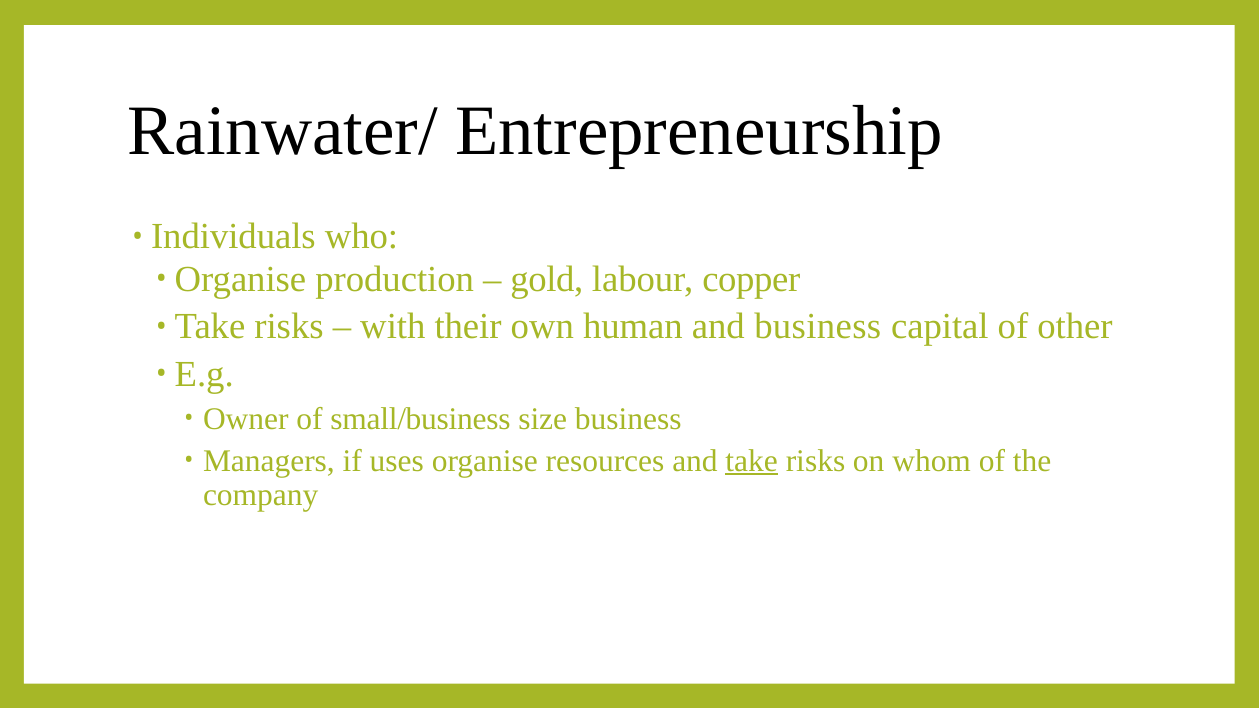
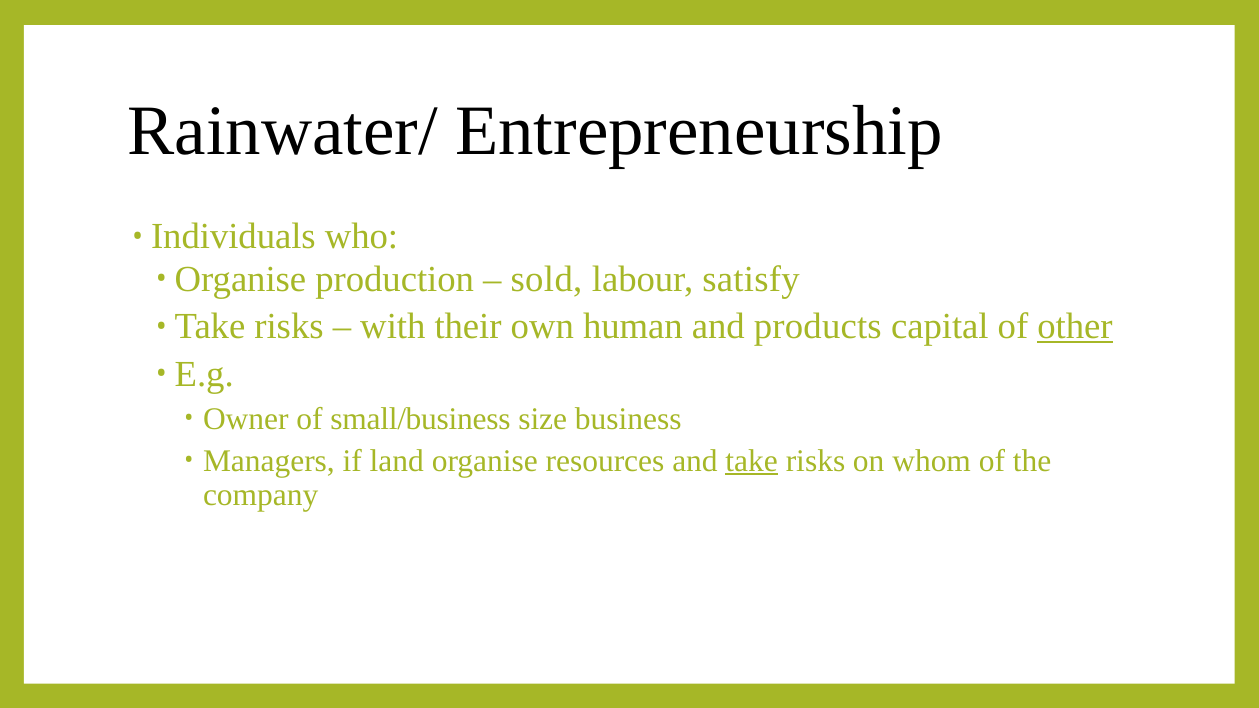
gold: gold -> sold
copper: copper -> satisfy
and business: business -> products
other underline: none -> present
uses: uses -> land
